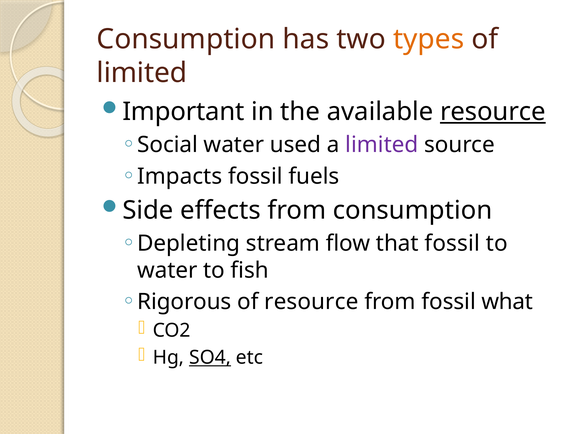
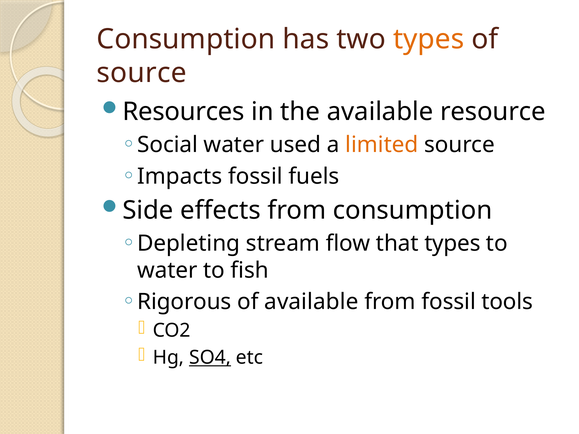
limited at (142, 73): limited -> source
Important: Important -> Resources
resource at (493, 112) underline: present -> none
limited at (382, 145) colour: purple -> orange
that fossil: fossil -> types
of resource: resource -> available
what: what -> tools
